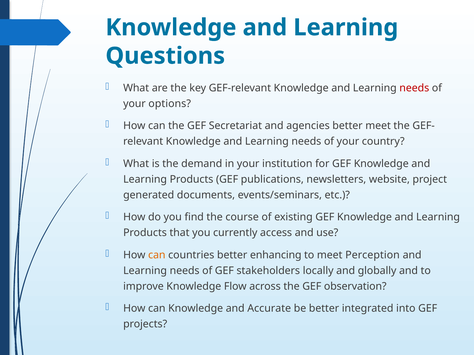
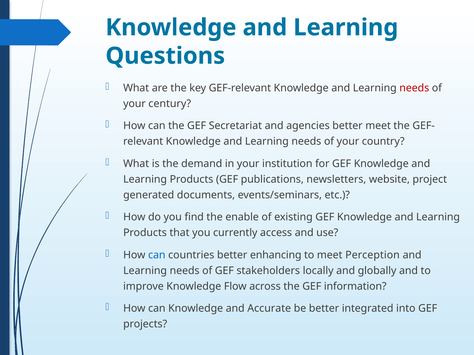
options: options -> century
course: course -> enable
can at (157, 255) colour: orange -> blue
observation: observation -> information
